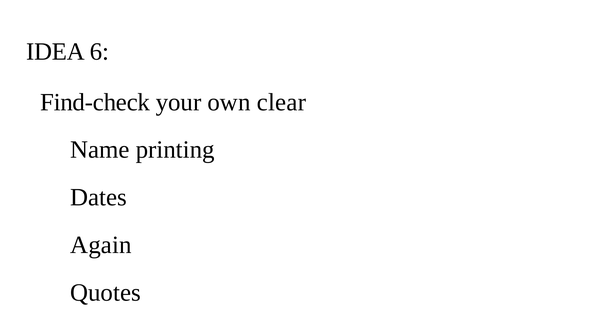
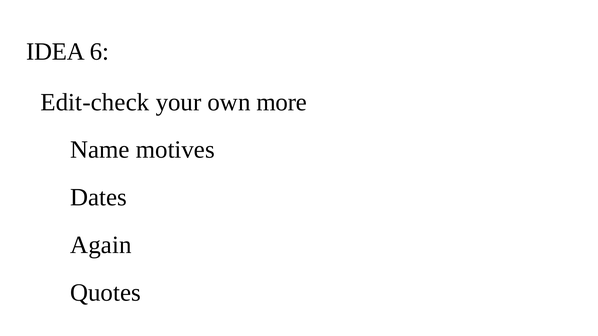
Find-check: Find-check -> Edit-check
clear: clear -> more
printing: printing -> motives
